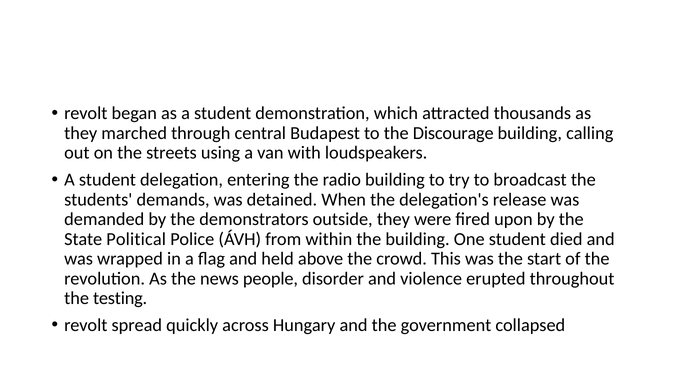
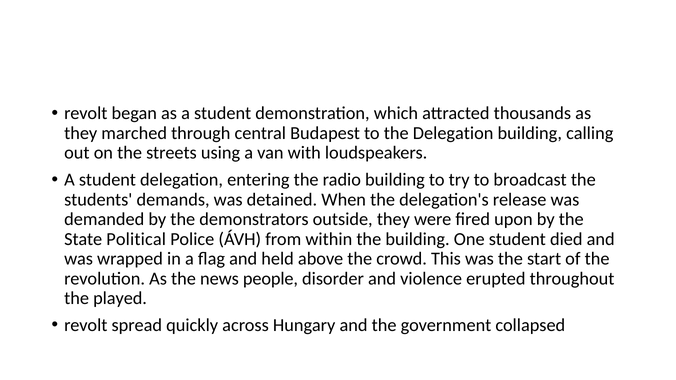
the Discourage: Discourage -> Delegation
testing: testing -> played
